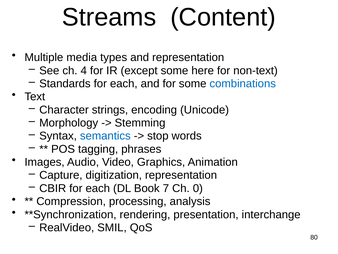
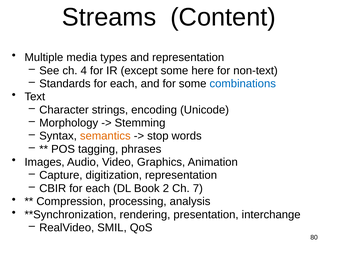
semantics colour: blue -> orange
7: 7 -> 2
0: 0 -> 7
